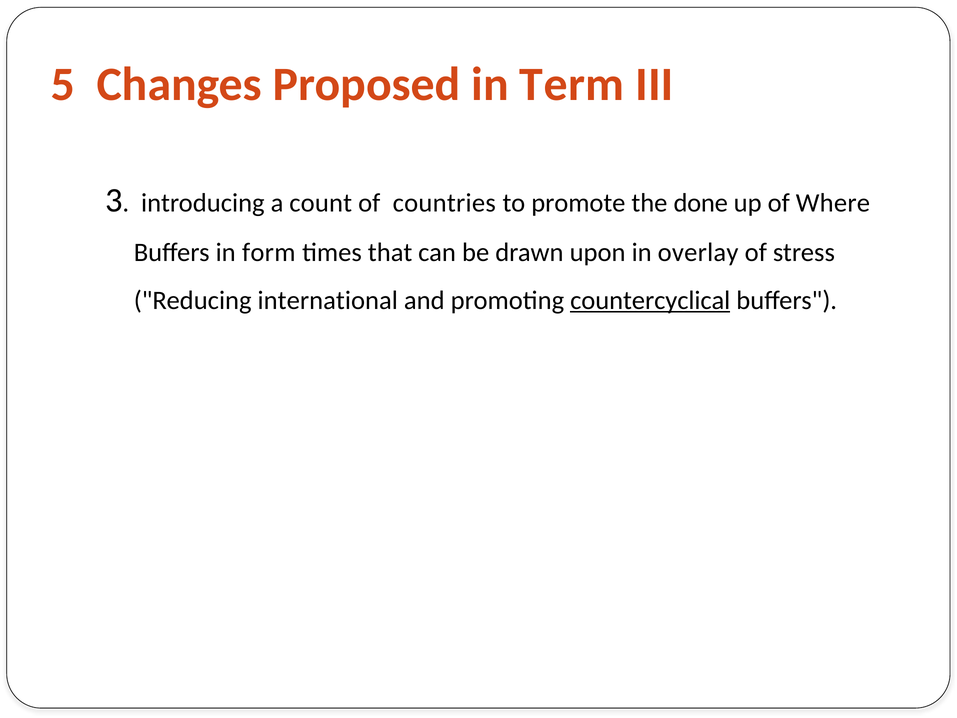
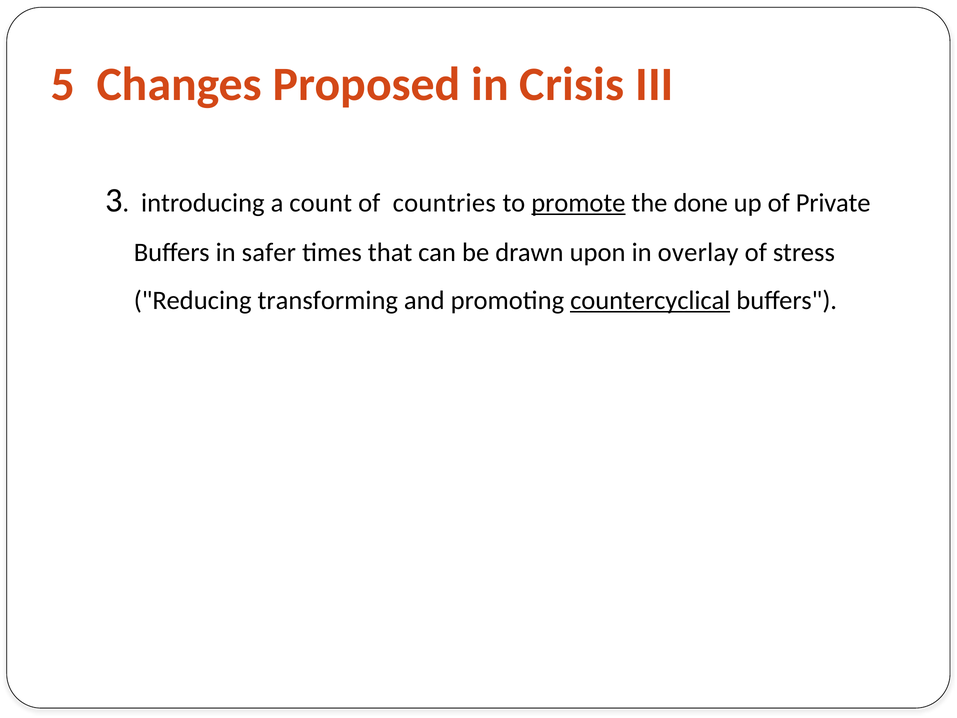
Term: Term -> Crisis
promote underline: none -> present
Where: Where -> Private
form: form -> safer
international: international -> transforming
